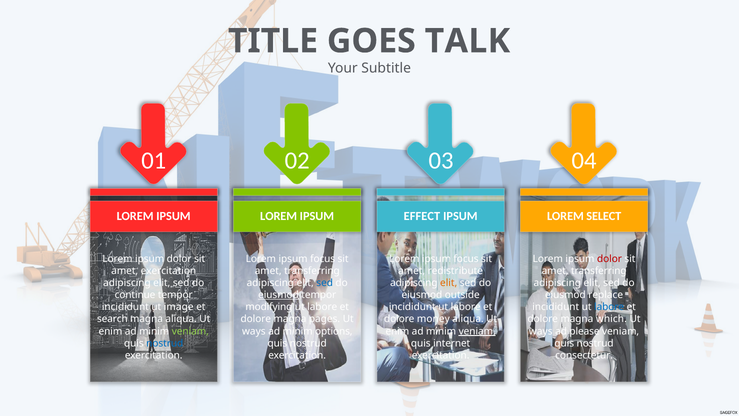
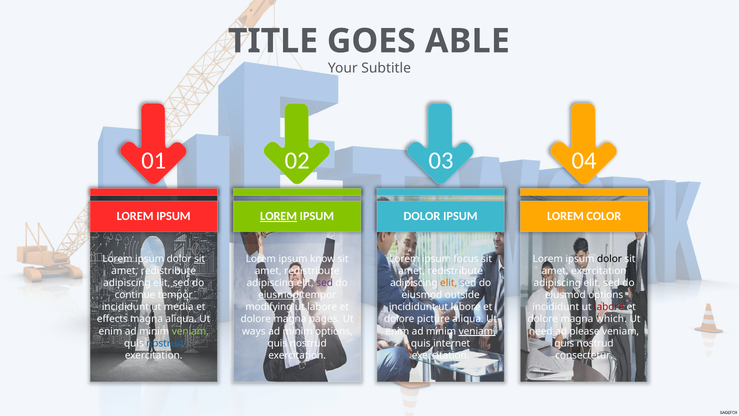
TALK: TALK -> ABLE
LOREM at (279, 216) underline: none -> present
EFFECT at (422, 216): EFFECT -> DOLOR
SELECT: SELECT -> COLOR
sit at (200, 259) underline: none -> present
focus at (323, 259): focus -> know
dolor at (609, 259) colour: red -> black
exercitation at (168, 271): exercitation -> redistribute
transferring at (312, 271): transferring -> redistribute
transferring at (599, 271): transferring -> exercitation
sed at (325, 283) colour: blue -> purple
eiusmod replace: replace -> options
image: image -> media
labore at (609, 307) colour: blue -> red
search: search -> effects
money: money -> picture
ways at (541, 331): ways -> need
